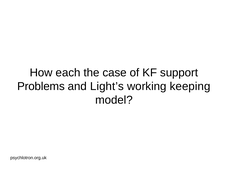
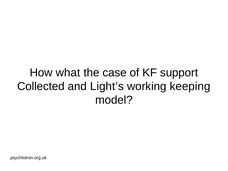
each: each -> what
Problems: Problems -> Collected
